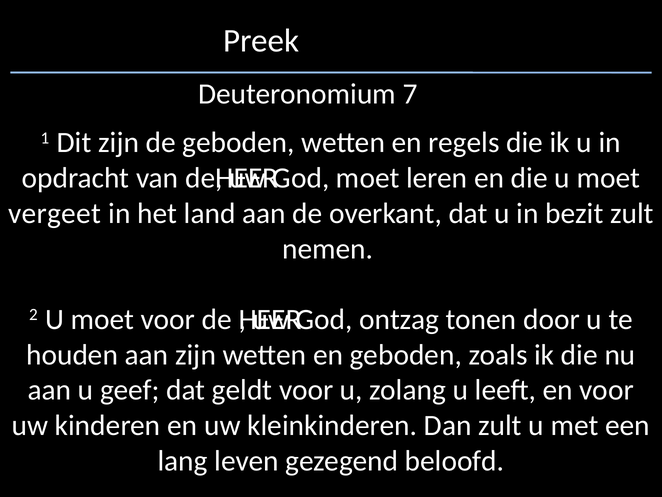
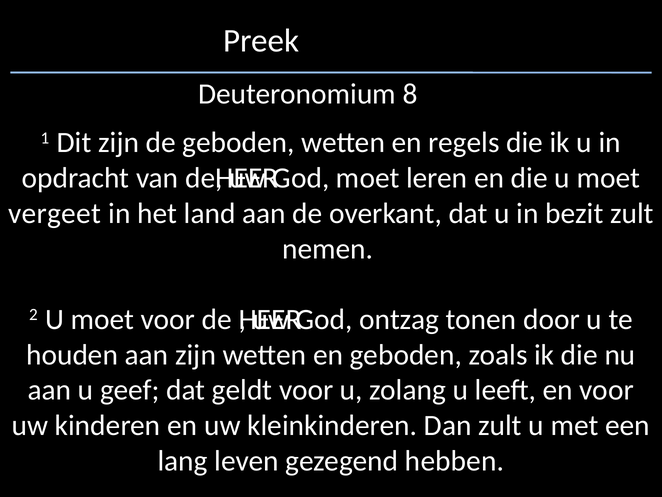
7: 7 -> 8
beloofd: beloofd -> hebben
